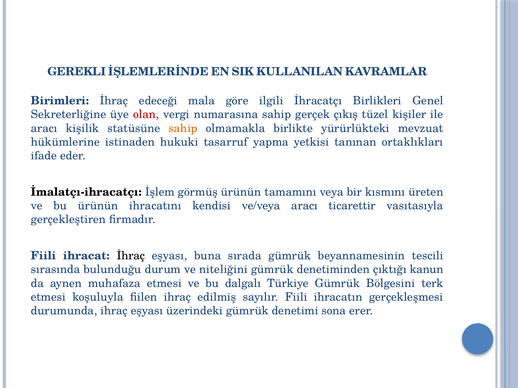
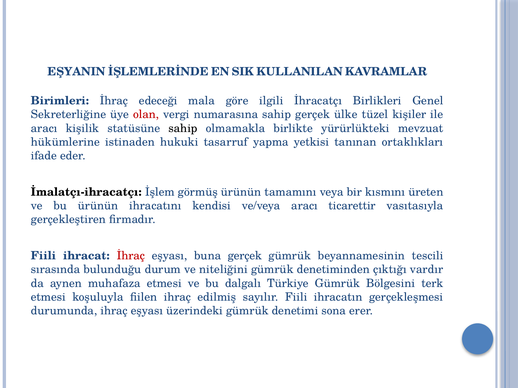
GEREKLI: GEREKLI -> EŞYANIN
çıkış: çıkış -> ülke
sahip at (183, 128) colour: orange -> black
İhraç at (131, 256) colour: black -> red
buna sırada: sırada -> gerçek
kanun: kanun -> vardır
